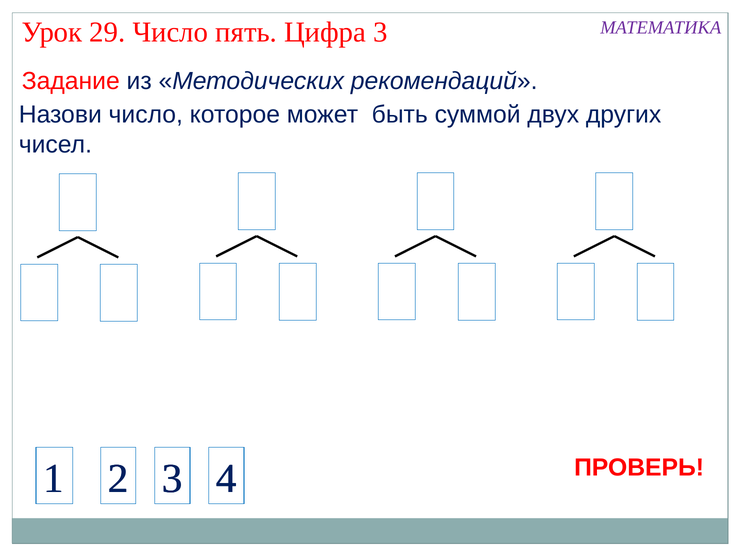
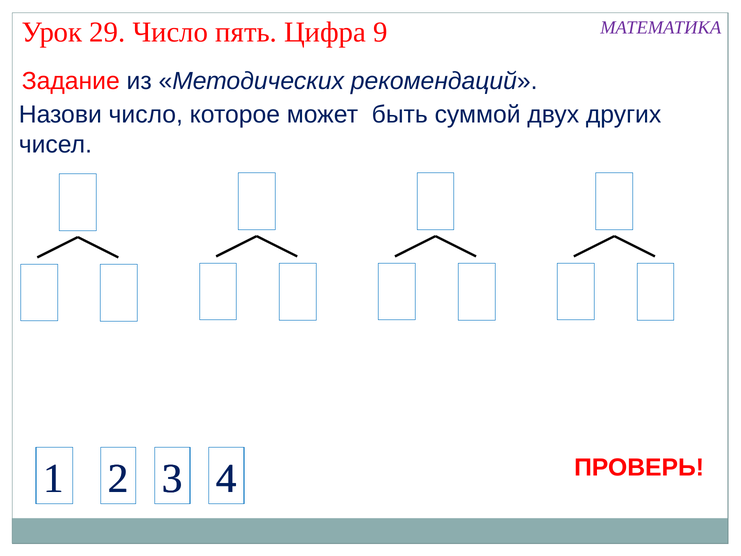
Цифра 3: 3 -> 9
